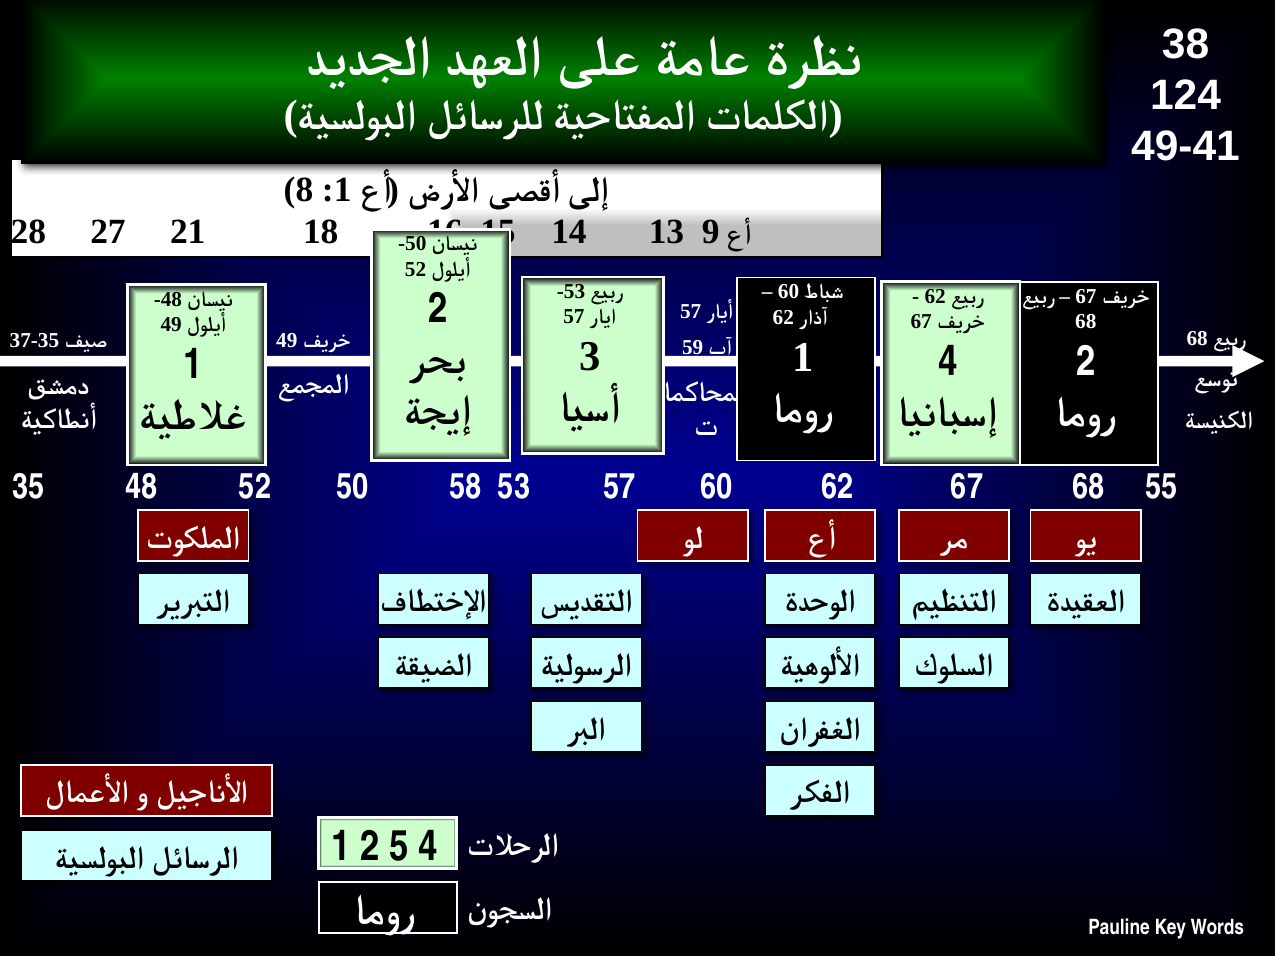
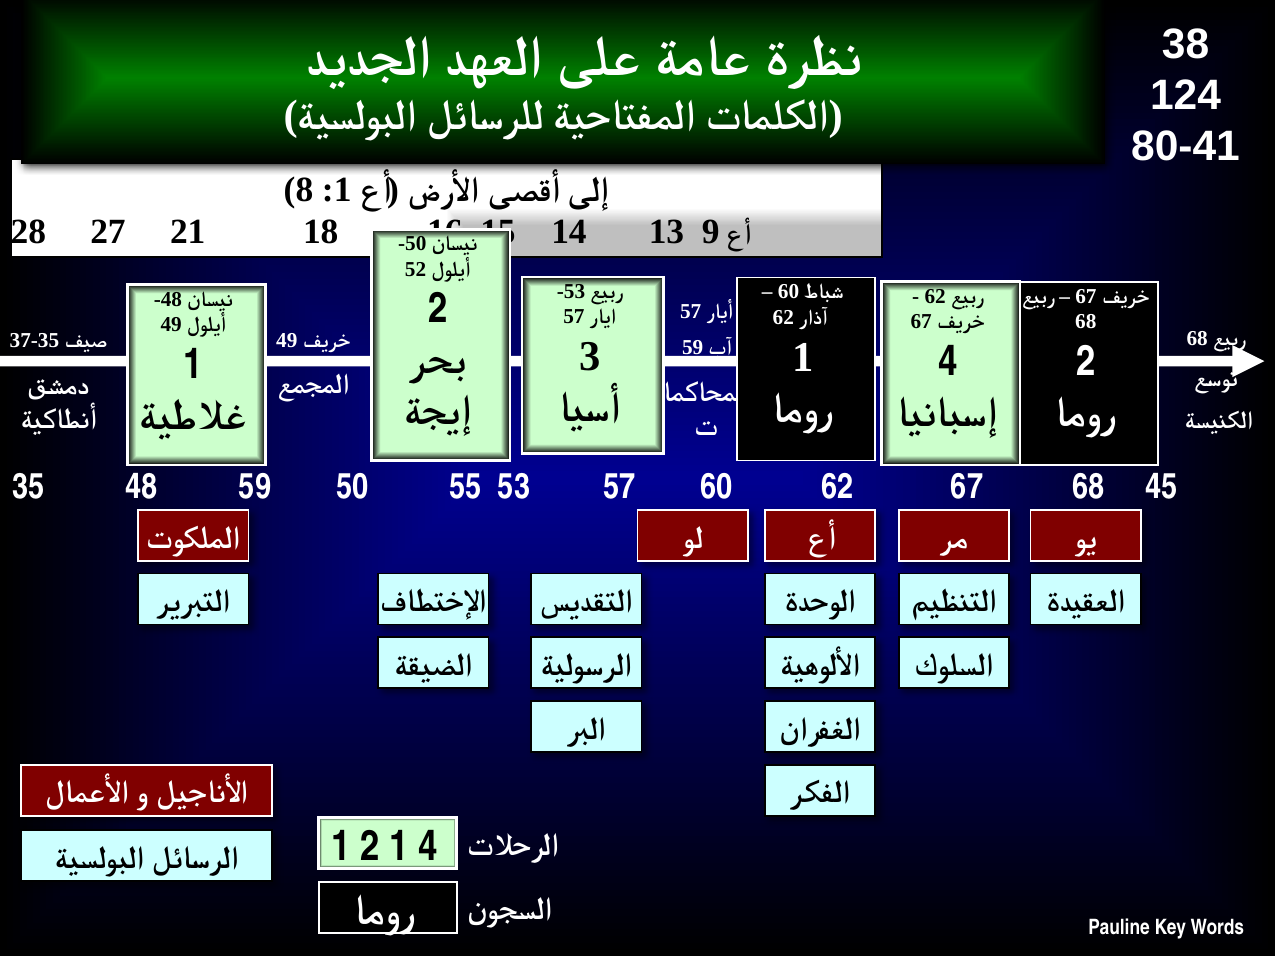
49-41: 49-41 -> 80-41
48 52: 52 -> 59
58: 58 -> 55
55: 55 -> 45
2 5: 5 -> 1
